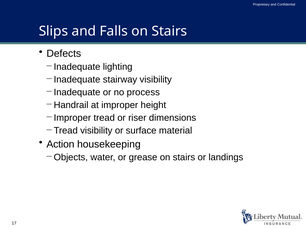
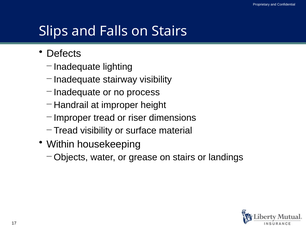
Action: Action -> Within
